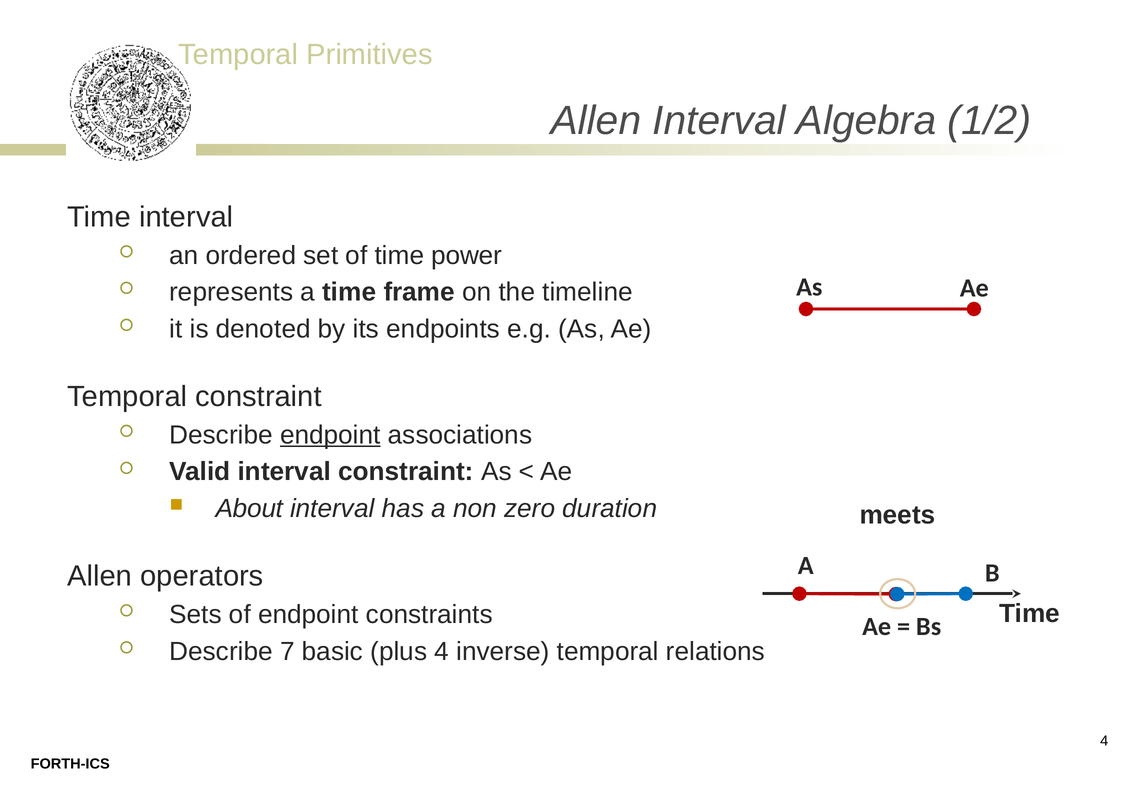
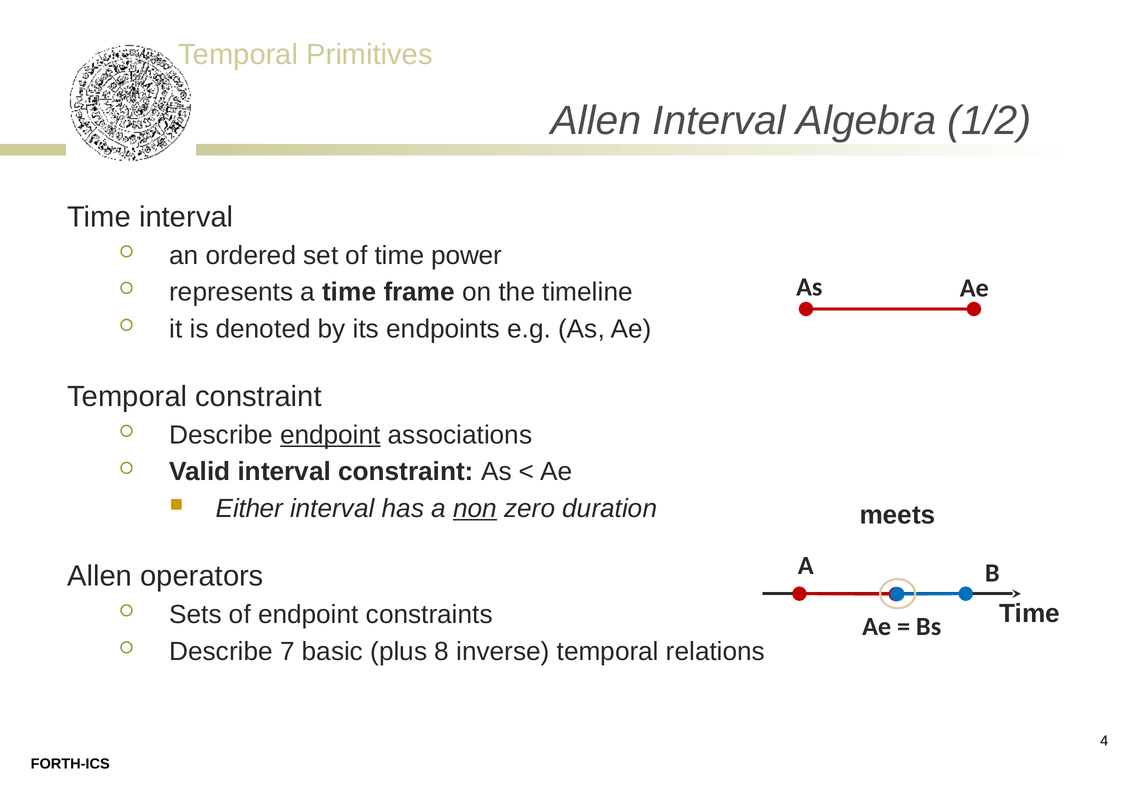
About: About -> Either
non underline: none -> present
plus 4: 4 -> 8
